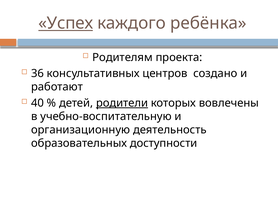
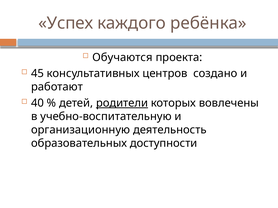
Успех underline: present -> none
Родителям: Родителям -> Обучаются
36: 36 -> 45
